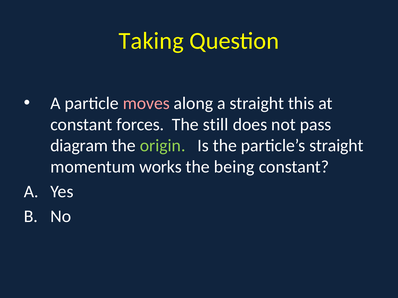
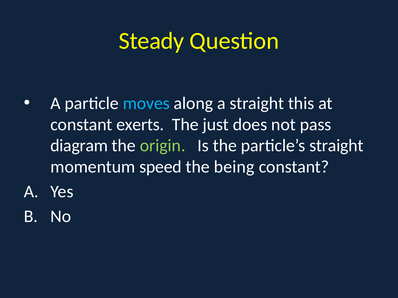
Taking: Taking -> Steady
moves colour: pink -> light blue
forces: forces -> exerts
still: still -> just
works: works -> speed
